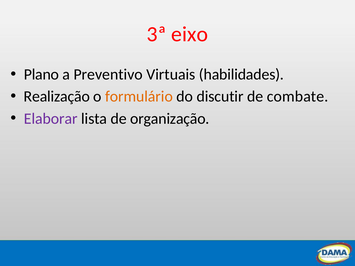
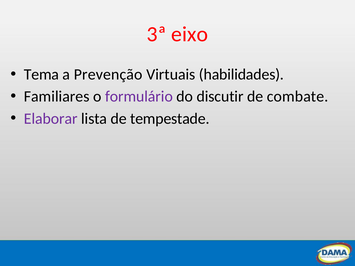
Plano: Plano -> Tema
Preventivo: Preventivo -> Prevenção
Realização: Realização -> Familiares
formulário colour: orange -> purple
organização: organização -> tempestade
